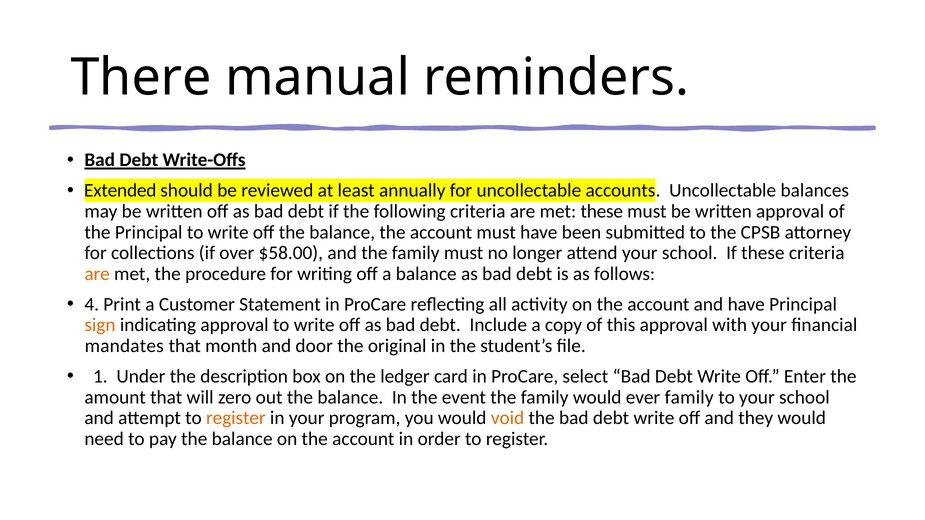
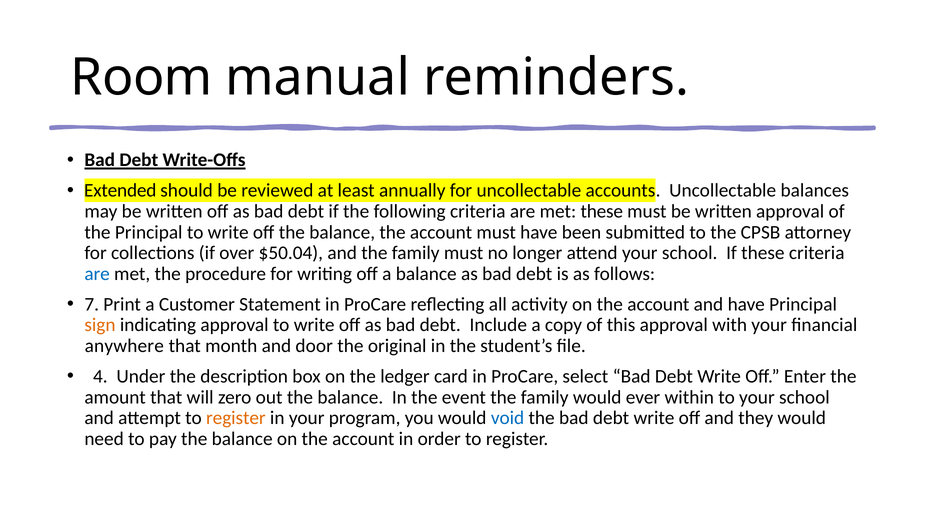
There: There -> Room
$58.00: $58.00 -> $50.04
are at (97, 274) colour: orange -> blue
4: 4 -> 7
mandates: mandates -> anywhere
1: 1 -> 4
ever family: family -> within
void colour: orange -> blue
